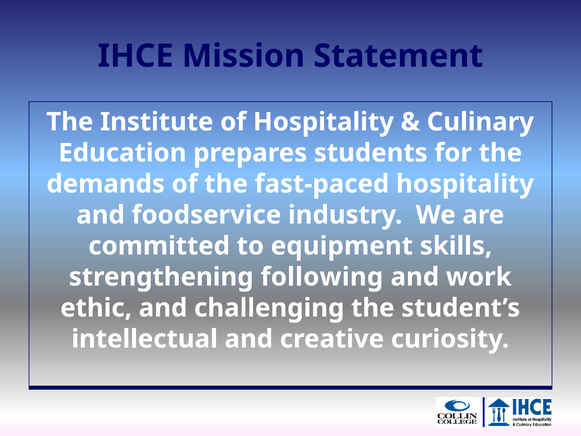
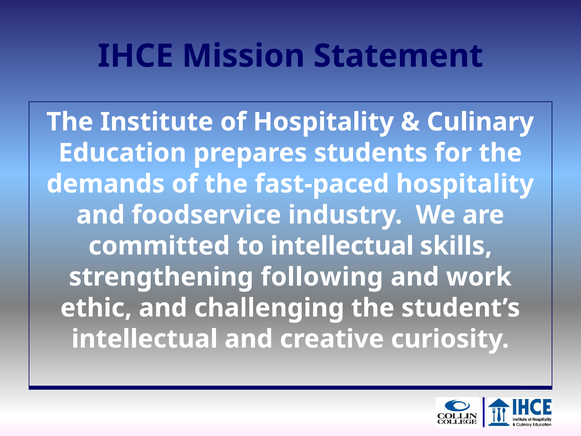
to equipment: equipment -> intellectual
